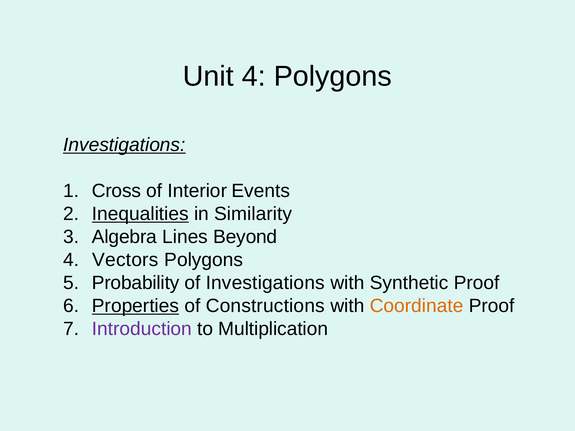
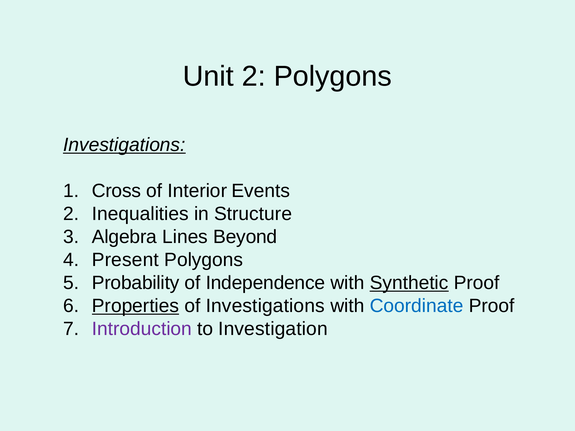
Unit 4: 4 -> 2
Inequalities underline: present -> none
Similarity: Similarity -> Structure
Vectors: Vectors -> Present
of Investigations: Investigations -> Independence
Synthetic underline: none -> present
of Constructions: Constructions -> Investigations
Coordinate colour: orange -> blue
Multiplication: Multiplication -> Investigation
